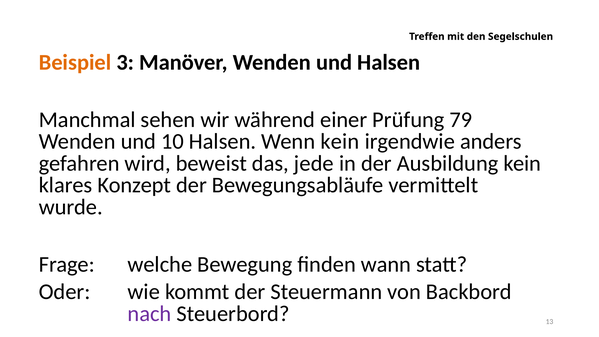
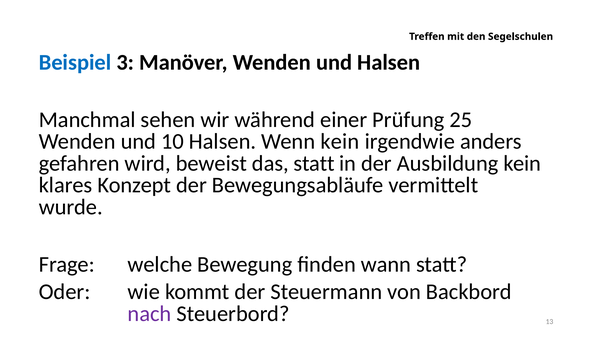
Beispiel colour: orange -> blue
79: 79 -> 25
das jede: jede -> statt
